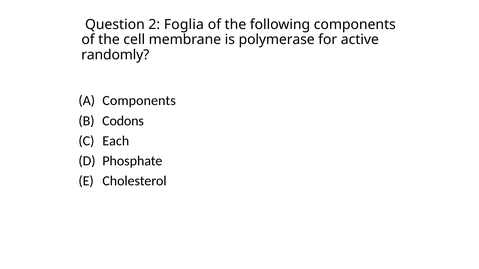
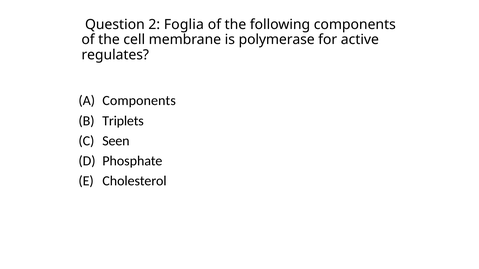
randomly: randomly -> regulates
Codons: Codons -> Triplets
Each: Each -> Seen
